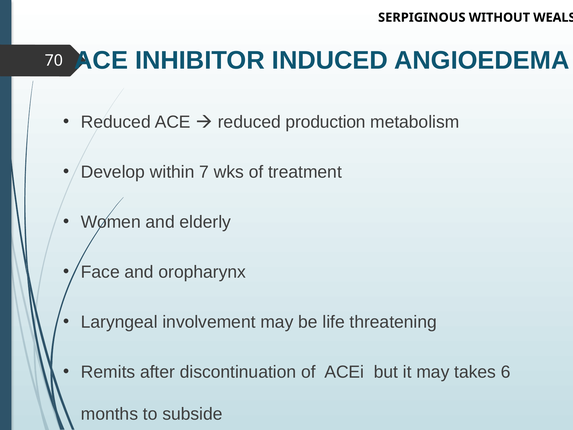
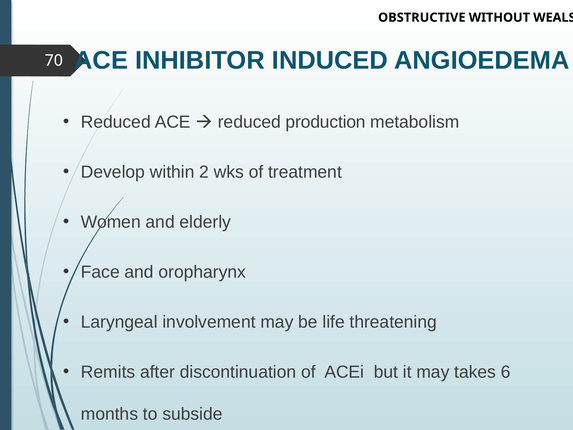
SERPIGINOUS: SERPIGINOUS -> OBSTRUCTIVE
7: 7 -> 2
